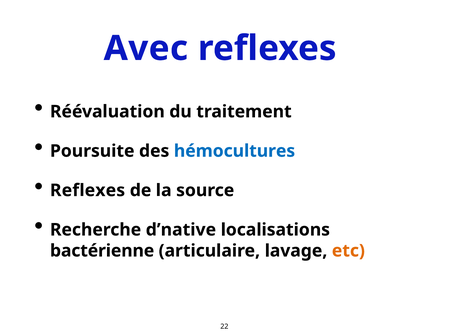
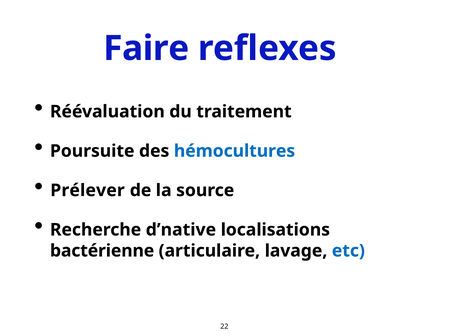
Avec: Avec -> Faire
Reflexes at (88, 191): Reflexes -> Prélever
etc colour: orange -> blue
